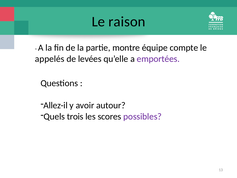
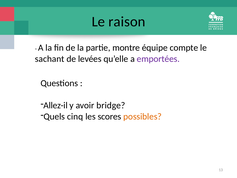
appelés: appelés -> sachant
autour: autour -> bridge
trois: trois -> cinq
possibles colour: purple -> orange
